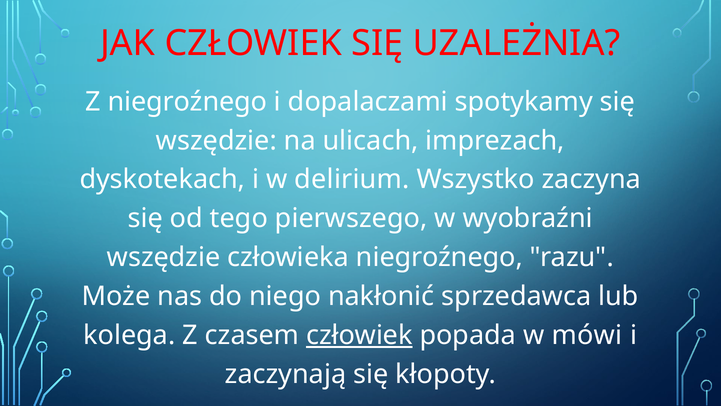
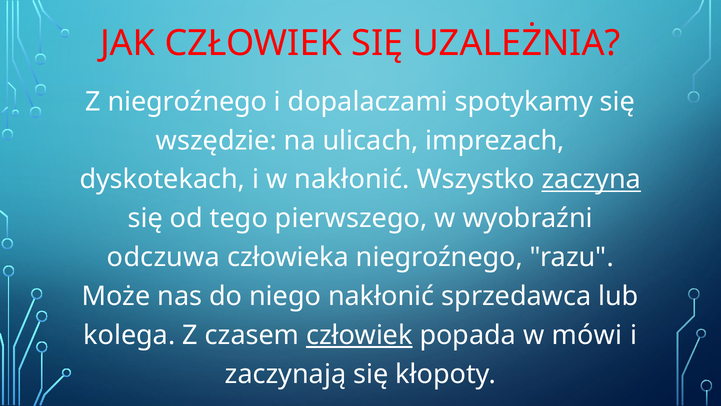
w delirium: delirium -> nakłonić
zaczyna underline: none -> present
wszędzie at (164, 257): wszędzie -> odczuwa
